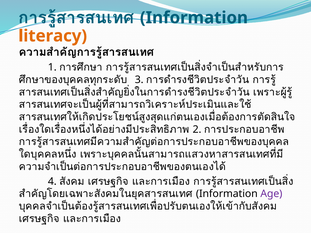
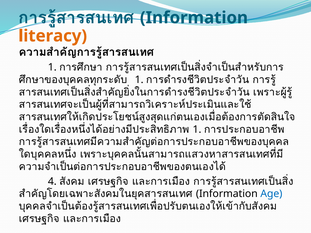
3 at (139, 80): 3 -> 1
2 at (197, 130): 2 -> 1
Age colour: purple -> blue
